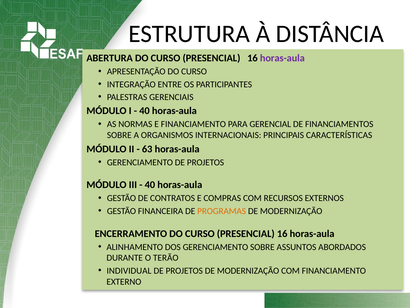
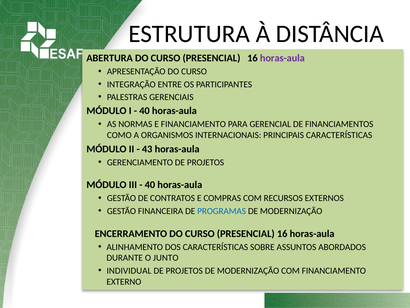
SOBRE at (119, 135): SOBRE -> COMO
63: 63 -> 43
PROGRAMAS colour: orange -> blue
DOS GERENCIAMENTO: GERENCIAMENTO -> CARACTERÍSTICAS
TERÃO: TERÃO -> JUNTO
